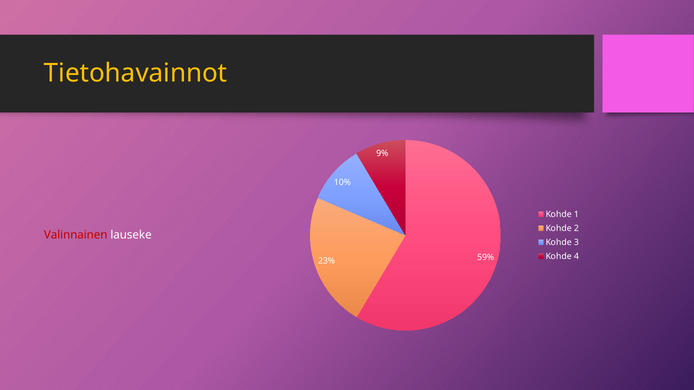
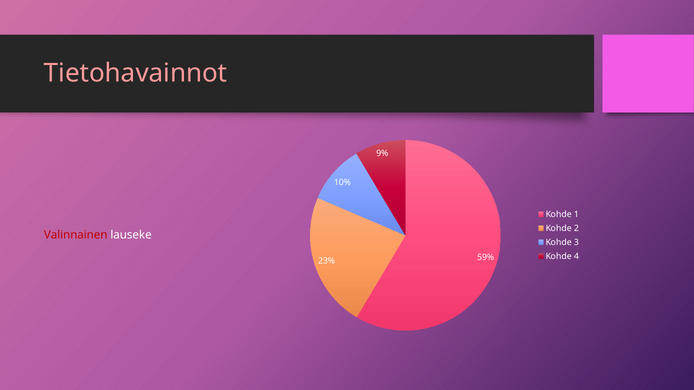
Tietohavainnot colour: yellow -> pink
